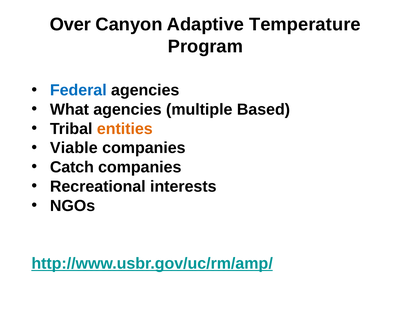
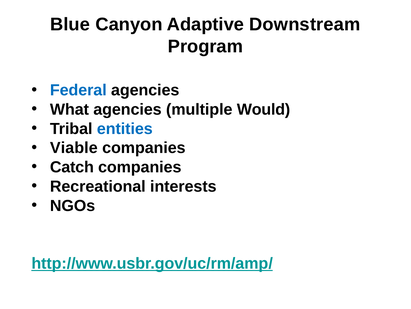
Over: Over -> Blue
Temperature: Temperature -> Downstream
Based: Based -> Would
entities colour: orange -> blue
